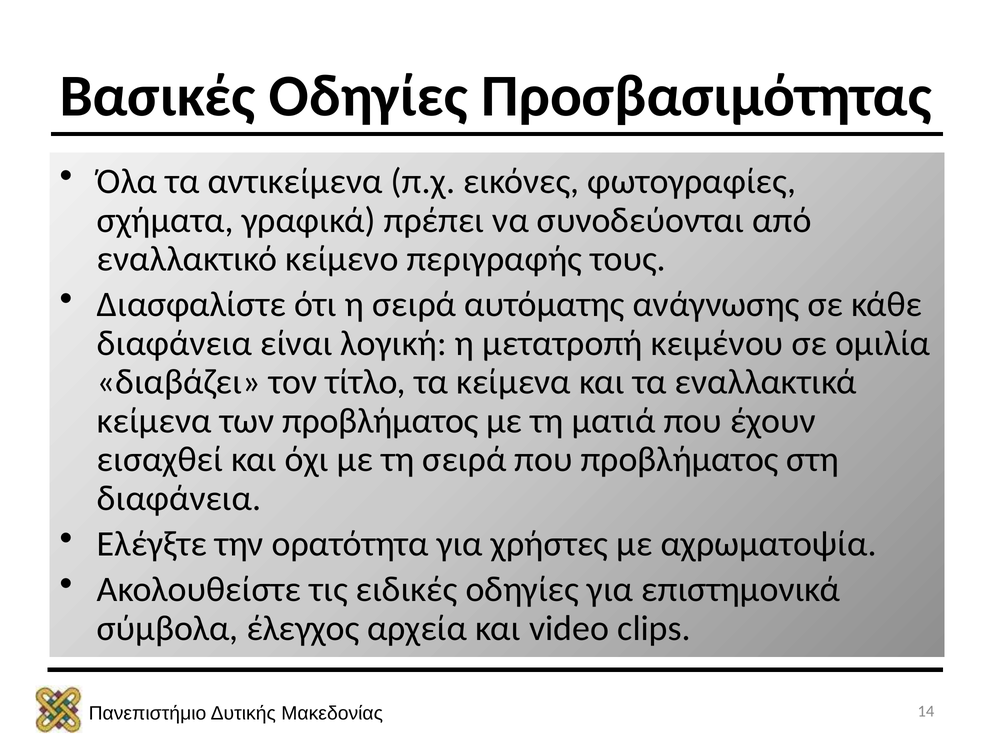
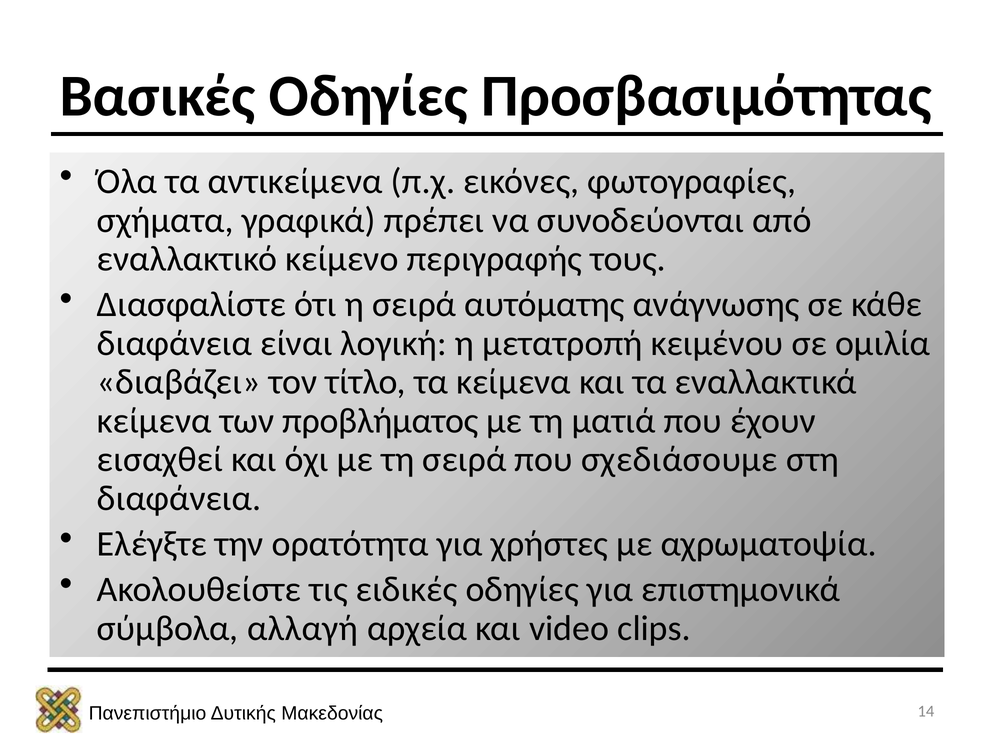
που προβλήματος: προβλήματος -> σχεδιάσουμε
έλεγχος: έλεγχος -> αλλαγή
